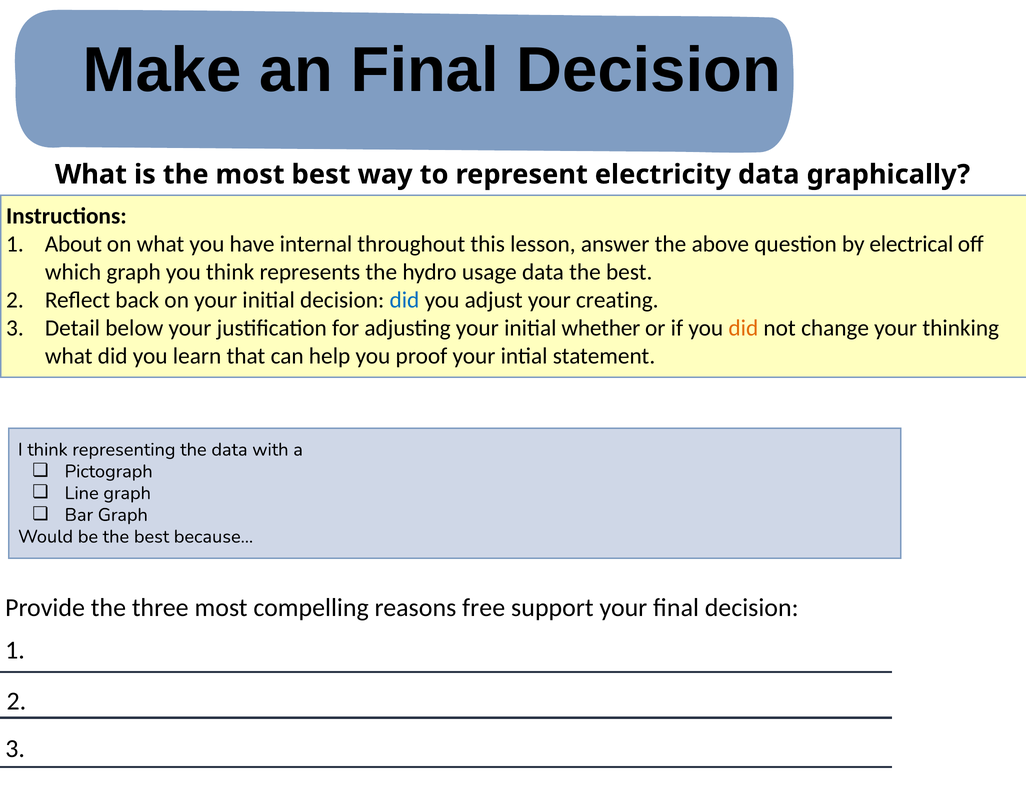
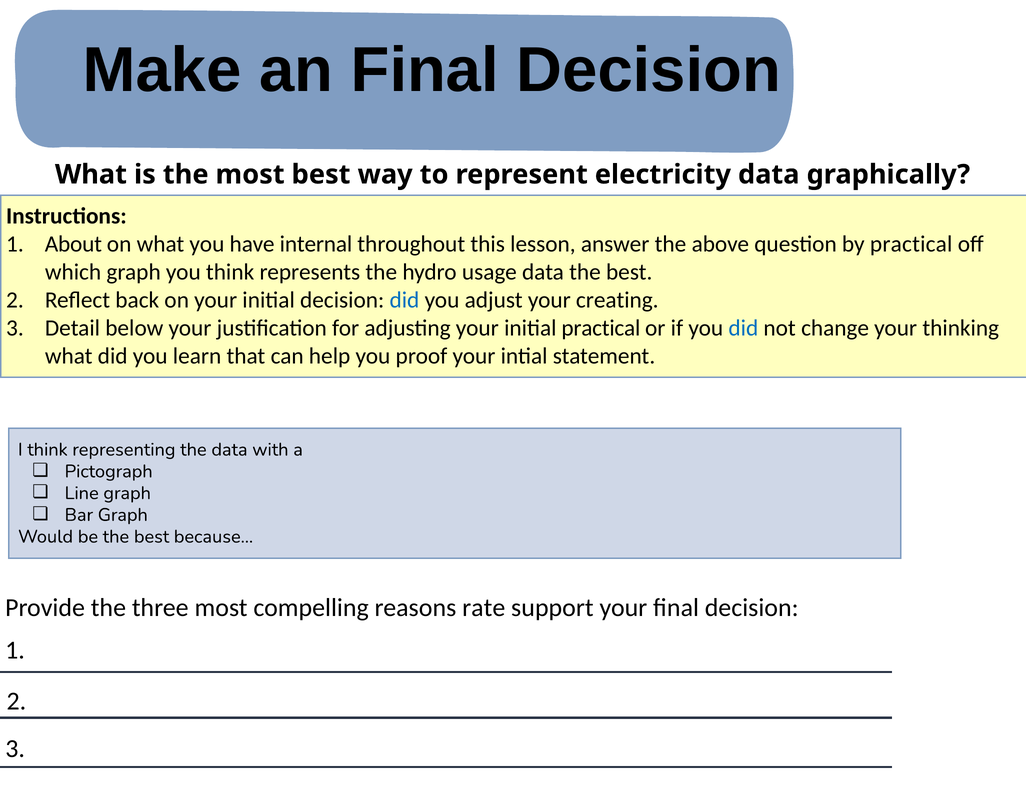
by electrical: electrical -> practical
initial whether: whether -> practical
did at (743, 328) colour: orange -> blue
free: free -> rate
